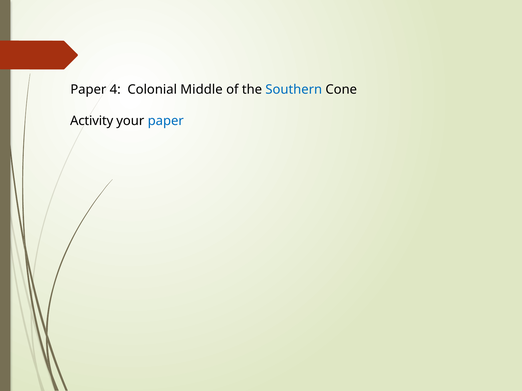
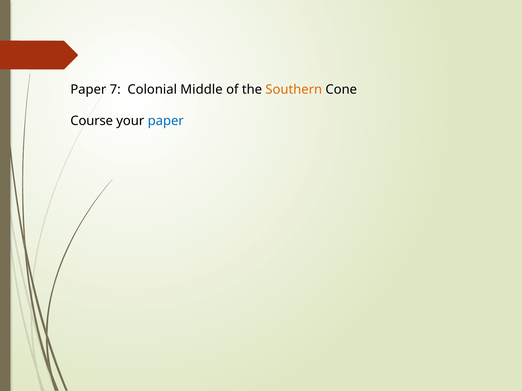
4: 4 -> 7
Southern colour: blue -> orange
Activity: Activity -> Course
